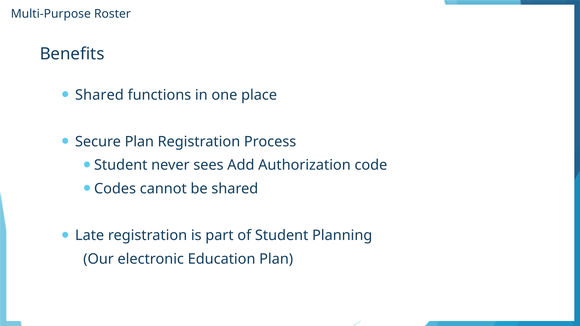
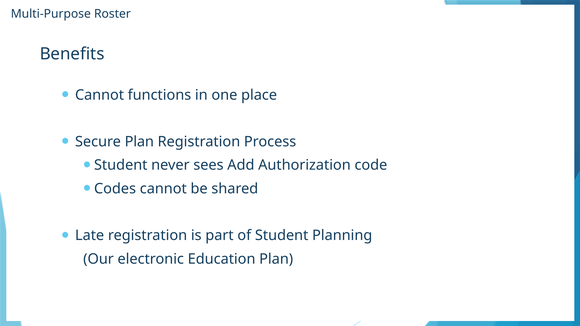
Shared at (99, 95): Shared -> Cannot
